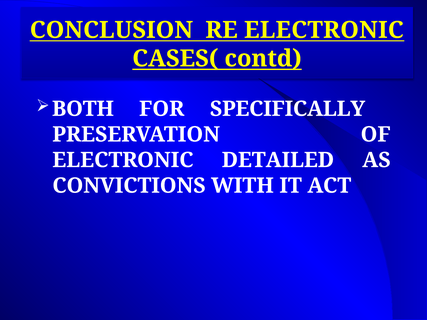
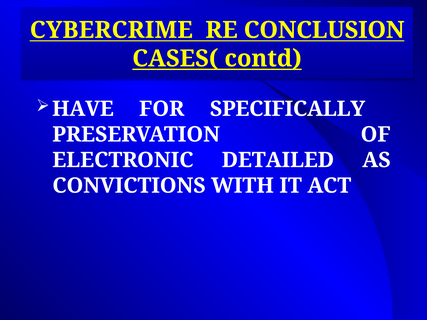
CONCLUSION: CONCLUSION -> CYBERCRIME
RE ELECTRONIC: ELECTRONIC -> CONCLUSION
BOTH: BOTH -> HAVE
